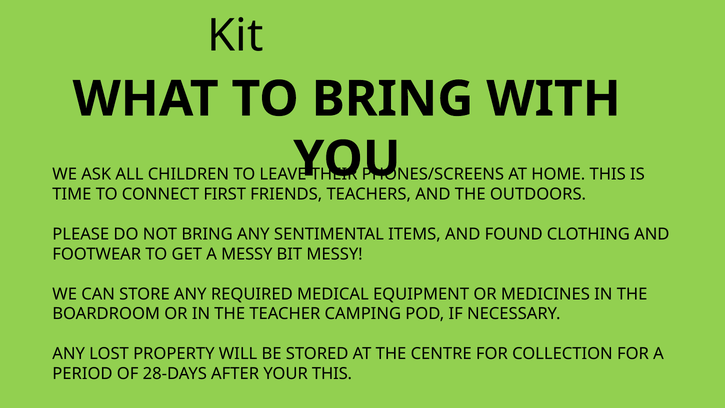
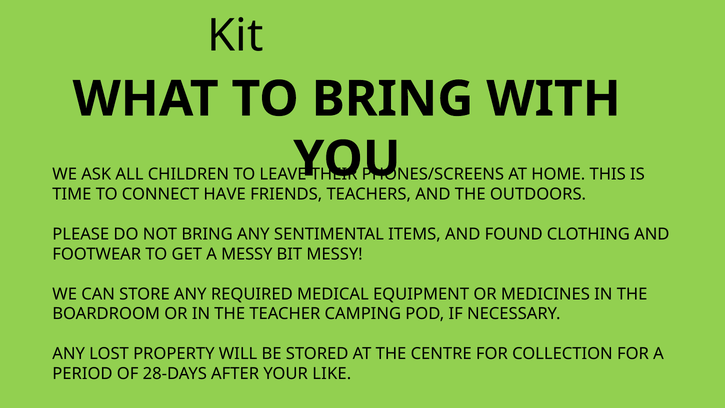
FIRST: FIRST -> HAVE
YOUR THIS: THIS -> LIKE
